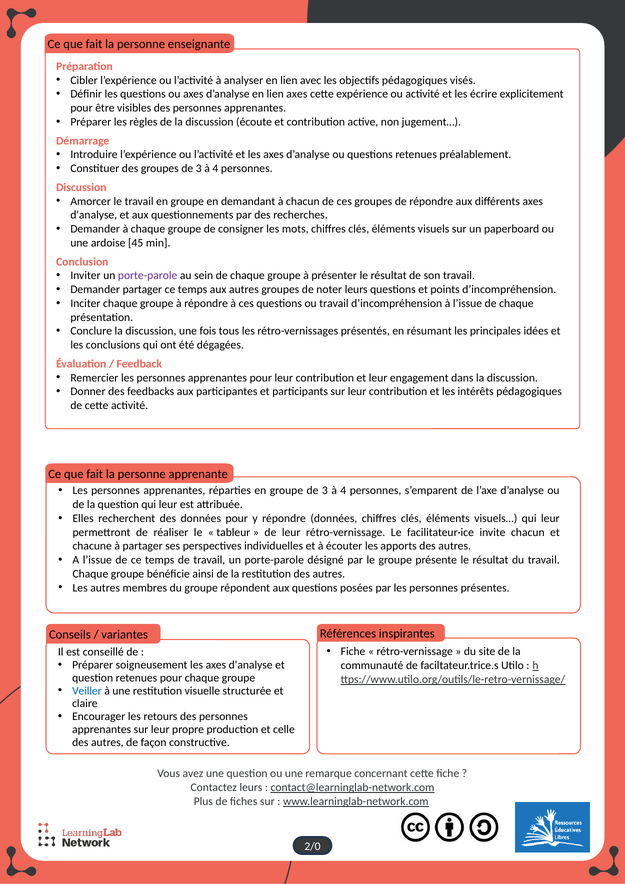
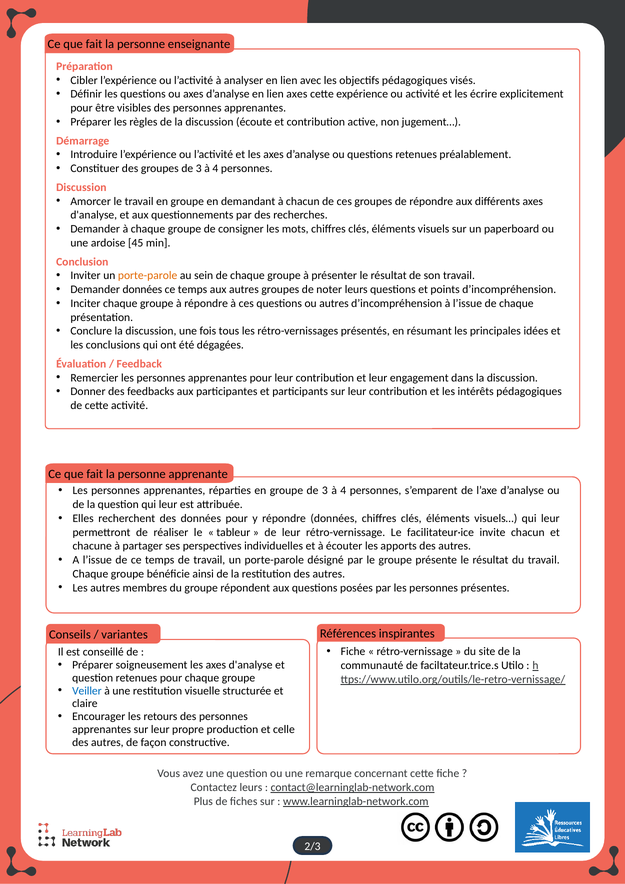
porte-parole at (148, 276) colour: purple -> orange
Demander partager: partager -> données
ou travail: travail -> autres
2/0: 2/0 -> 2/3
